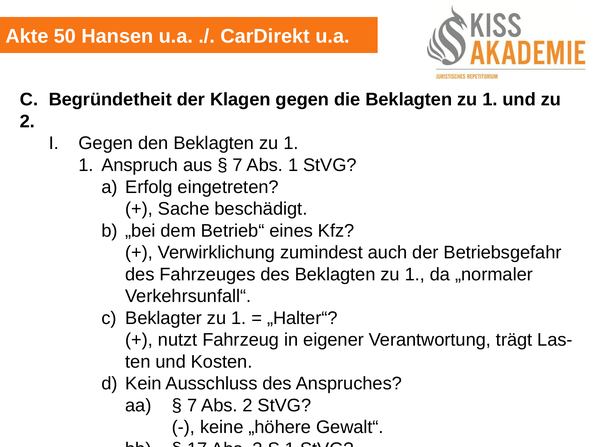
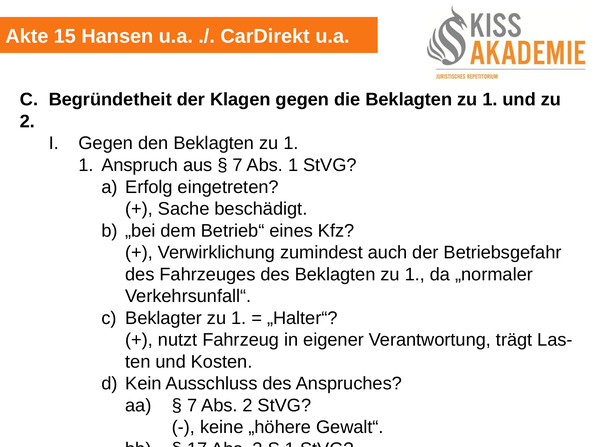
50: 50 -> 15
